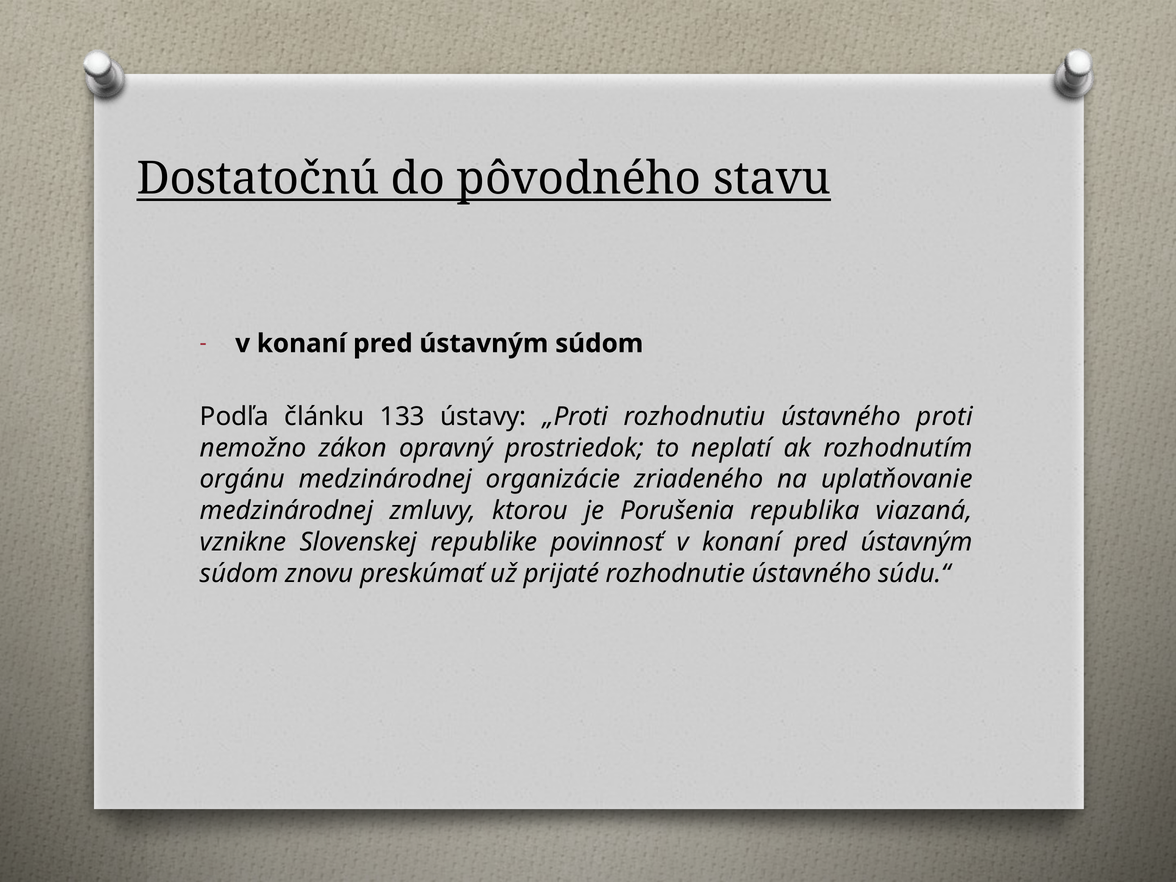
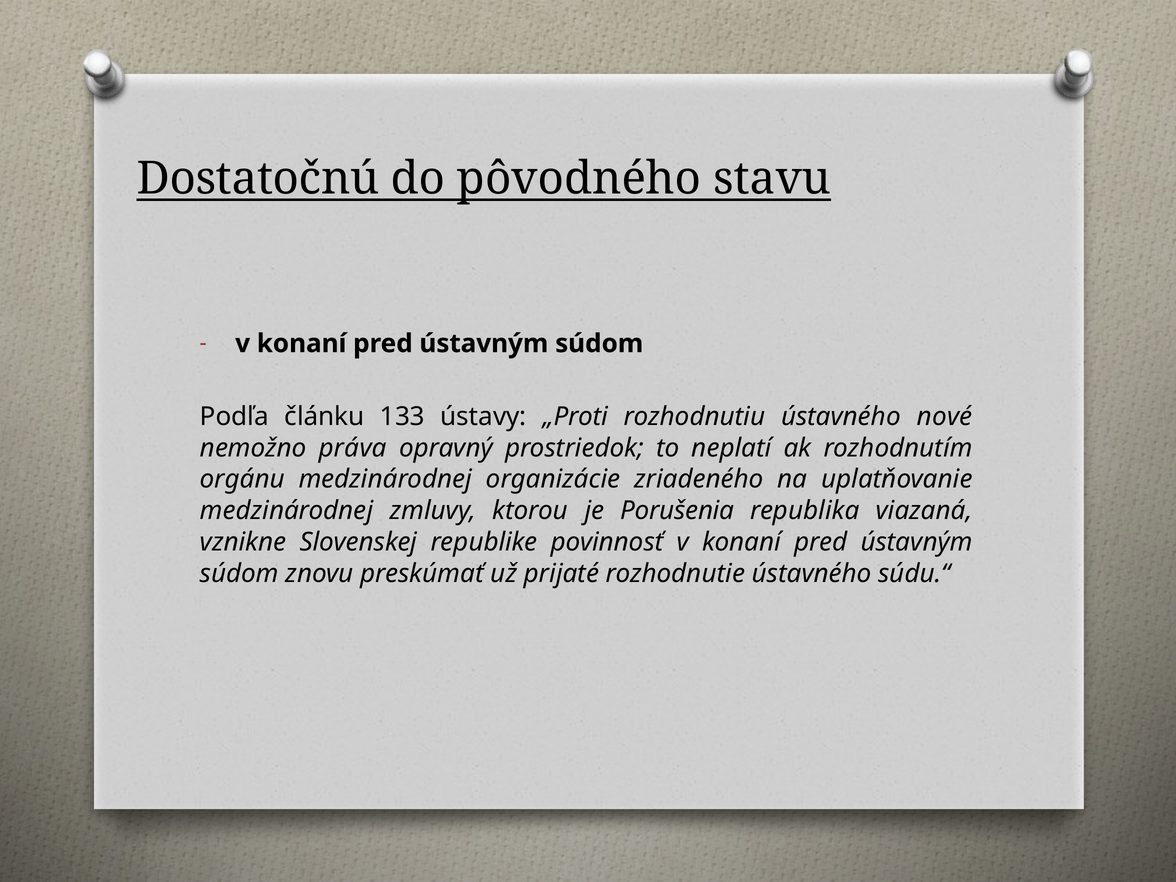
proti: proti -> nové
zákon: zákon -> práva
